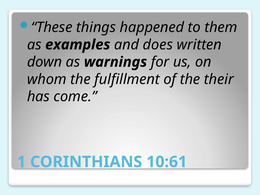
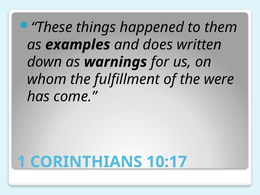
their: their -> were
10:61: 10:61 -> 10:17
